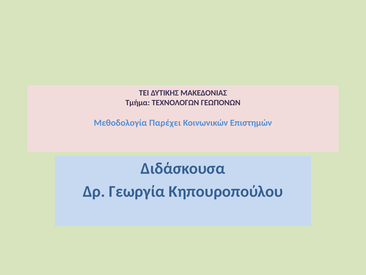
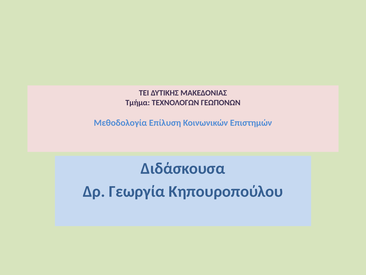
Παρέχει: Παρέχει -> Επίλυση
